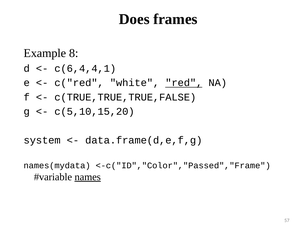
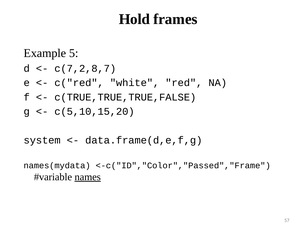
Does: Does -> Hold
8: 8 -> 5
c(6,4,4,1: c(6,4,4,1 -> c(7,2,8,7
red underline: present -> none
